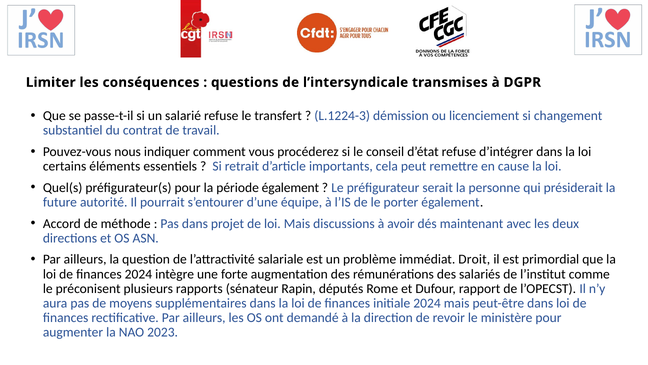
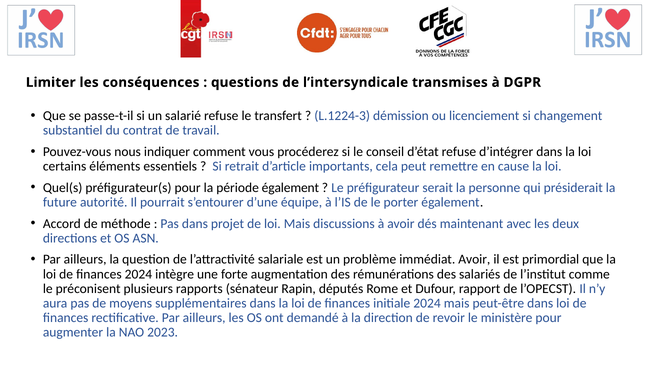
immédiat Droit: Droit -> Avoir
